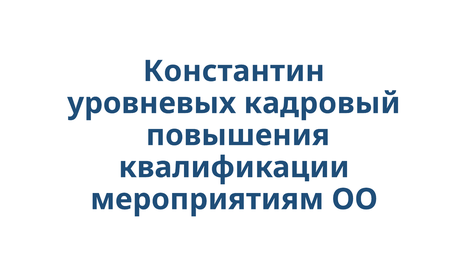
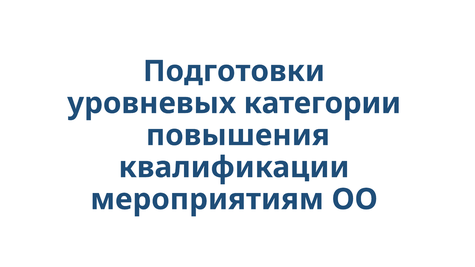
Константин: Константин -> Подготовки
кадровый: кадровый -> категории
